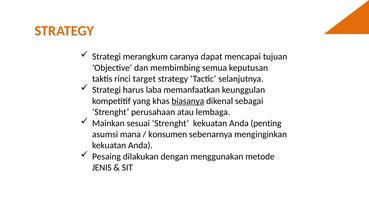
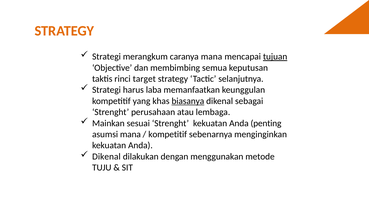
caranya dapat: dapat -> mana
tujuan underline: none -> present
konsumen at (168, 134): konsumen -> kompetitif
Pesaing at (106, 156): Pesaing -> Dikenal
JENIS: JENIS -> TUJU
